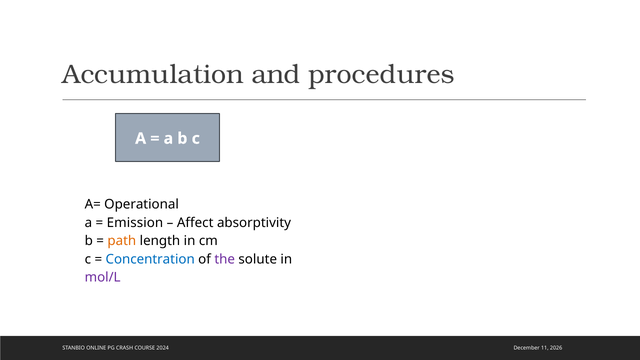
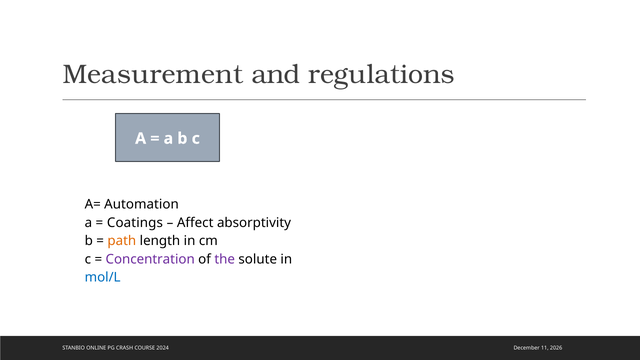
Accumulation: Accumulation -> Measurement
procedures: procedures -> regulations
Operational: Operational -> Automation
Emission: Emission -> Coatings
Concentration colour: blue -> purple
mol/L colour: purple -> blue
